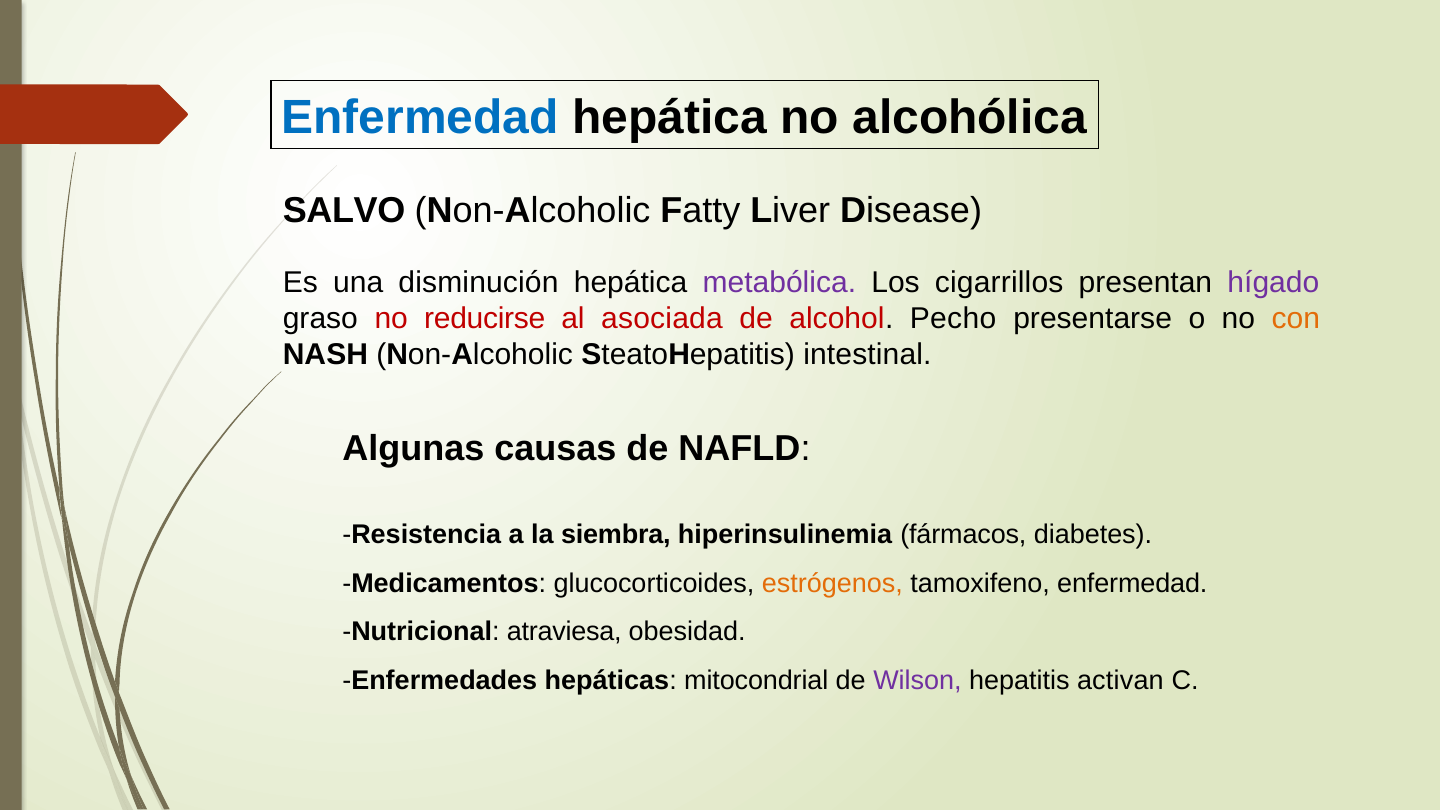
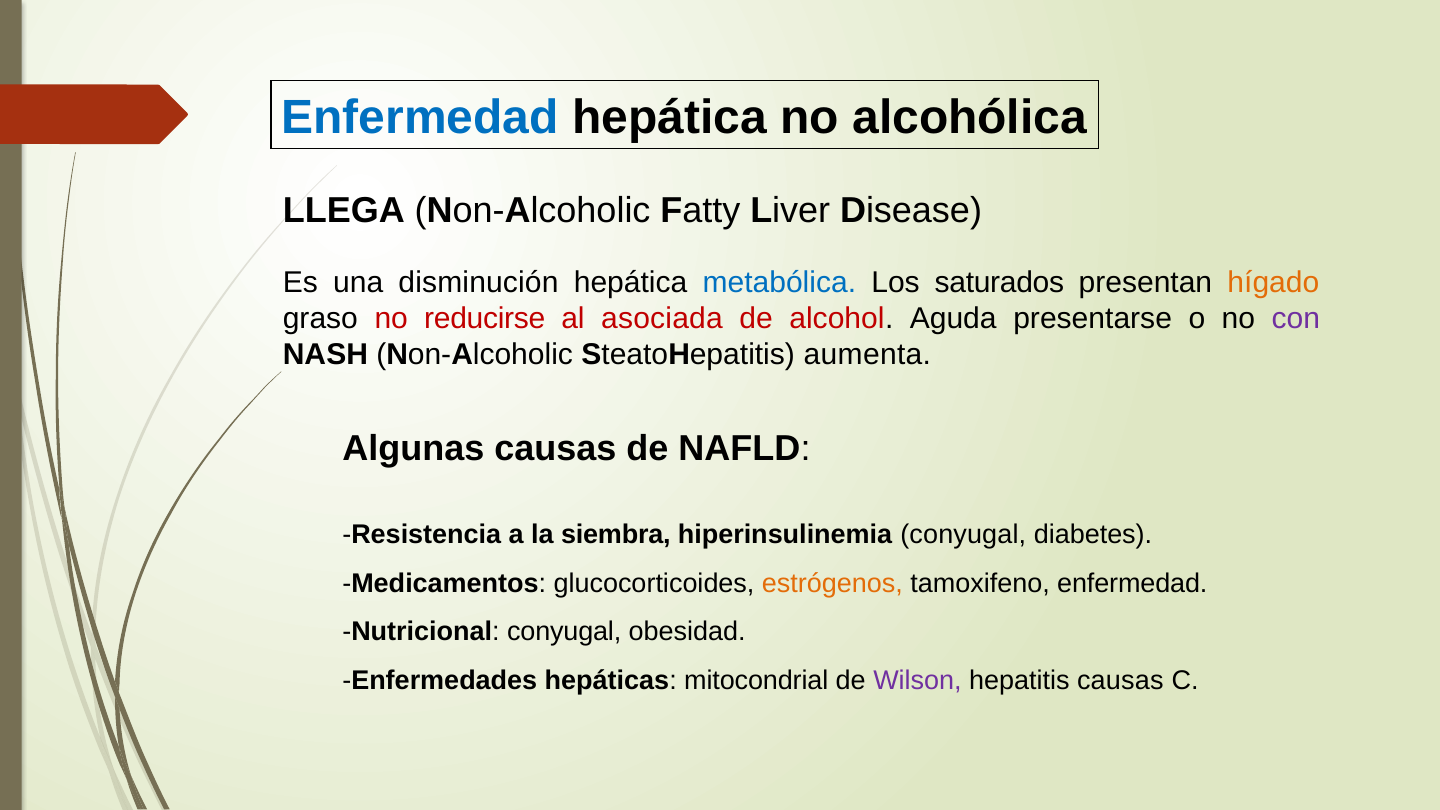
SALVO: SALVO -> LLEGA
metabólica colour: purple -> blue
cigarrillos: cigarrillos -> saturados
hígado colour: purple -> orange
Pecho: Pecho -> Aguda
con colour: orange -> purple
intestinal: intestinal -> aumenta
hiperinsulinemia fármacos: fármacos -> conyugal
Nutricional atraviesa: atraviesa -> conyugal
hepatitis activan: activan -> causas
